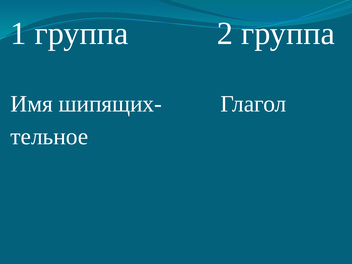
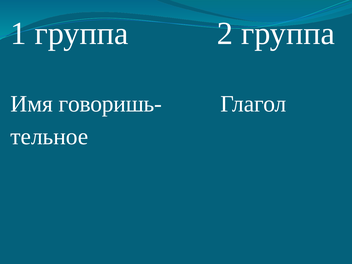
шипящих-: шипящих- -> говоришь-
